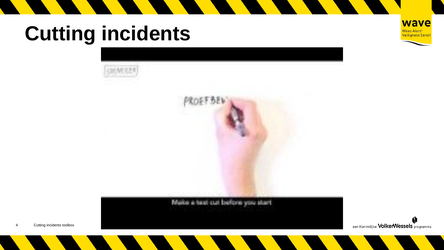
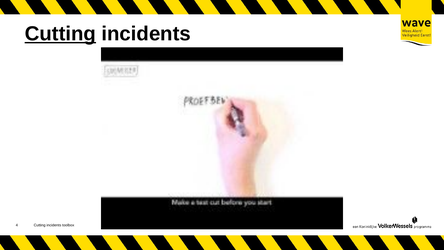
Cutting at (60, 34) underline: none -> present
